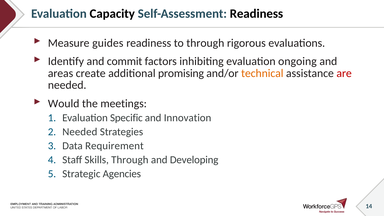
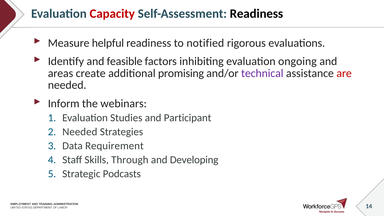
Capacity colour: black -> red
guides: guides -> helpful
to through: through -> notified
commit: commit -> feasible
technical colour: orange -> purple
Would: Would -> Inform
meetings: meetings -> webinars
Specific: Specific -> Studies
Innovation: Innovation -> Participant
Agencies: Agencies -> Podcasts
